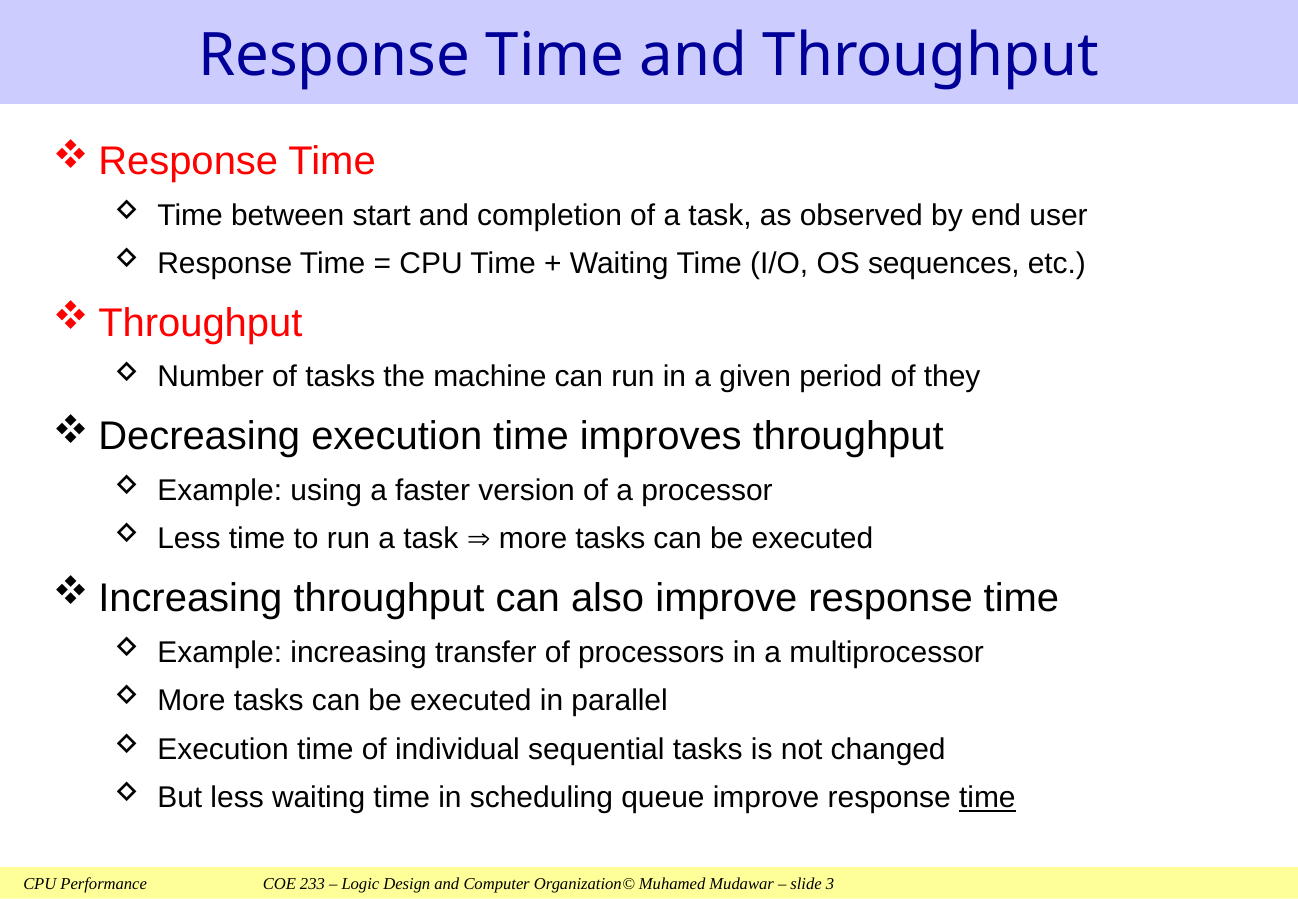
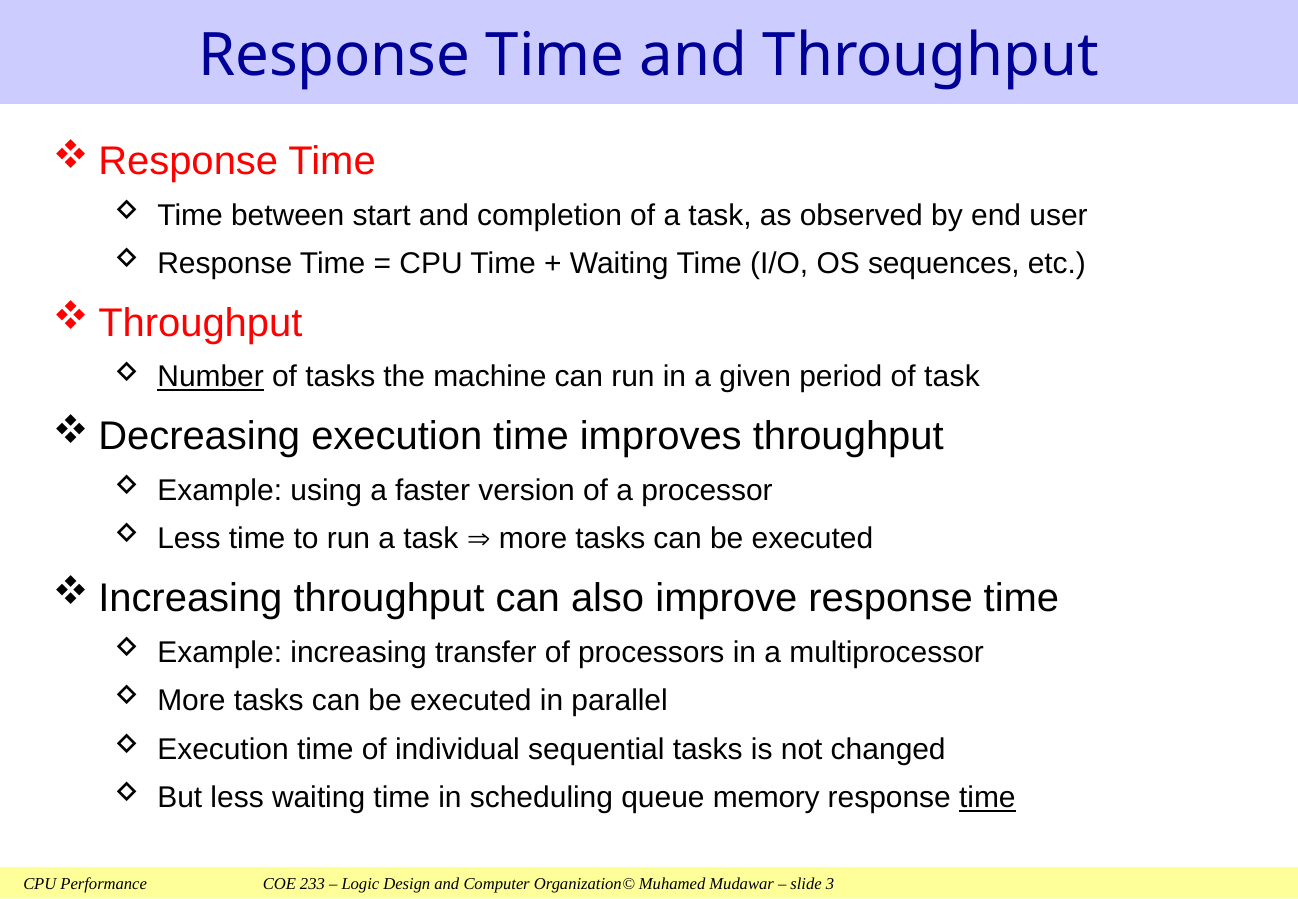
Number underline: none -> present
of they: they -> task
queue improve: improve -> memory
